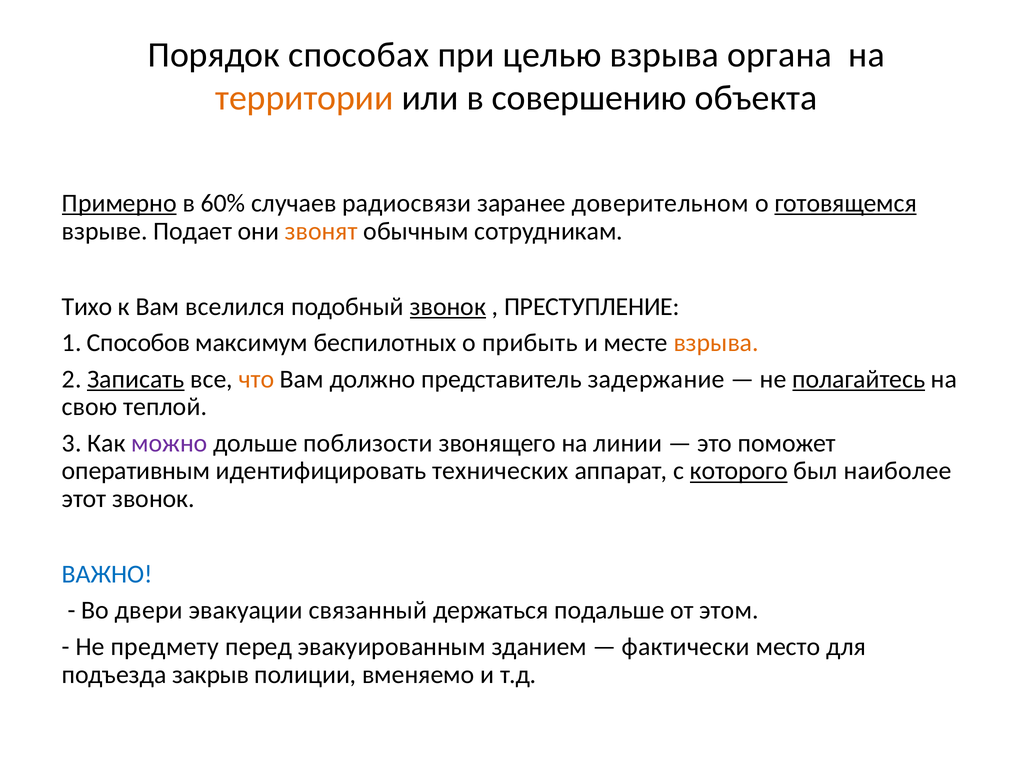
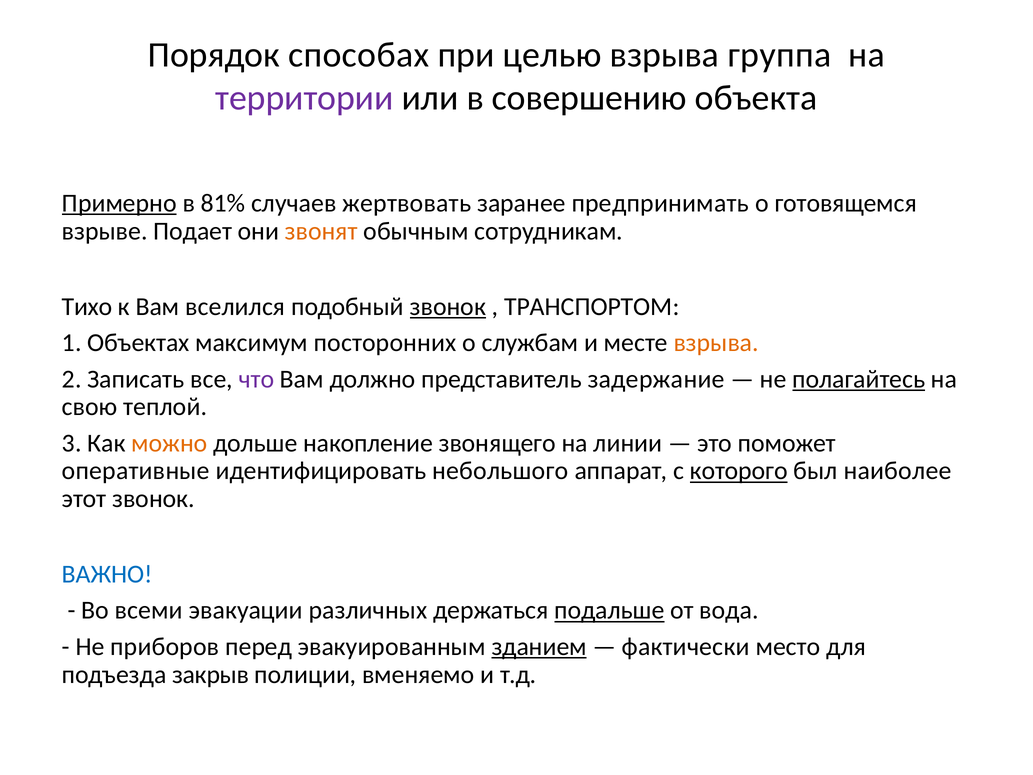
органа: органа -> группа
территории colour: orange -> purple
60%: 60% -> 81%
радиосвязи: радиосвязи -> жертвовать
доверительном: доверительном -> предпринимать
готовящемся underline: present -> none
ПРЕСТУПЛЕНИЕ: ПРЕСТУПЛЕНИЕ -> ТРАНСПОРТОМ
Способов: Способов -> Объектах
беспилотных: беспилотных -> посторонних
прибыть: прибыть -> службам
Записать underline: present -> none
что colour: orange -> purple
можно colour: purple -> orange
поблизости: поблизости -> накопление
оперативным: оперативным -> оперативные
технических: технических -> небольшого
двери: двери -> всеми
связанный: связанный -> различных
подальше underline: none -> present
этом: этом -> вода
предмету: предмету -> приборов
зданием underline: none -> present
